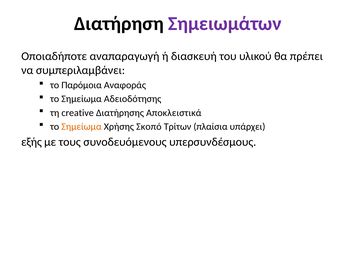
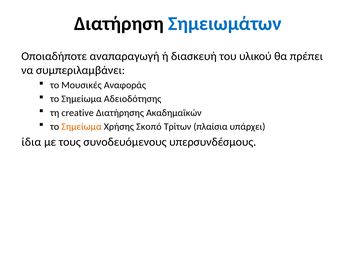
Σημειωμάτων colour: purple -> blue
Παρόμοια: Παρόμοια -> Μουσικές
Αποκλειστικά: Αποκλειστικά -> Ακαδημαϊκών
εξής: εξής -> ίδια
